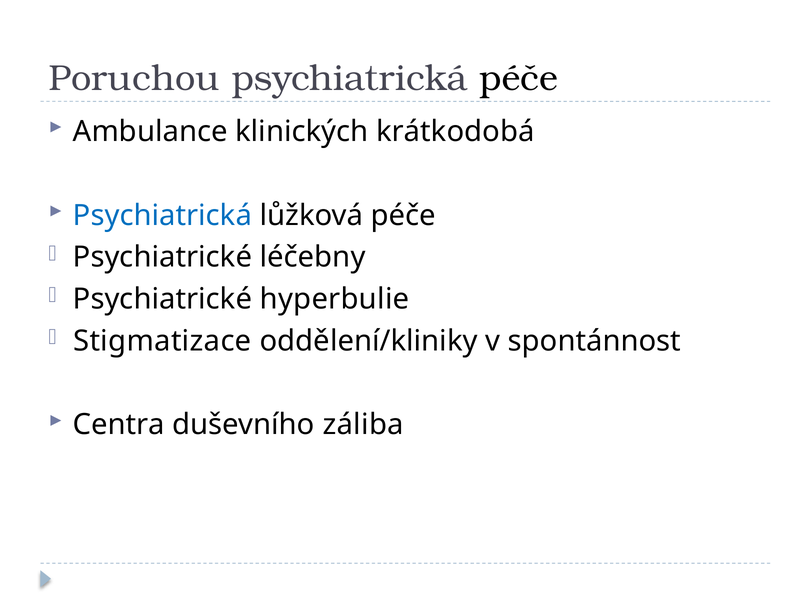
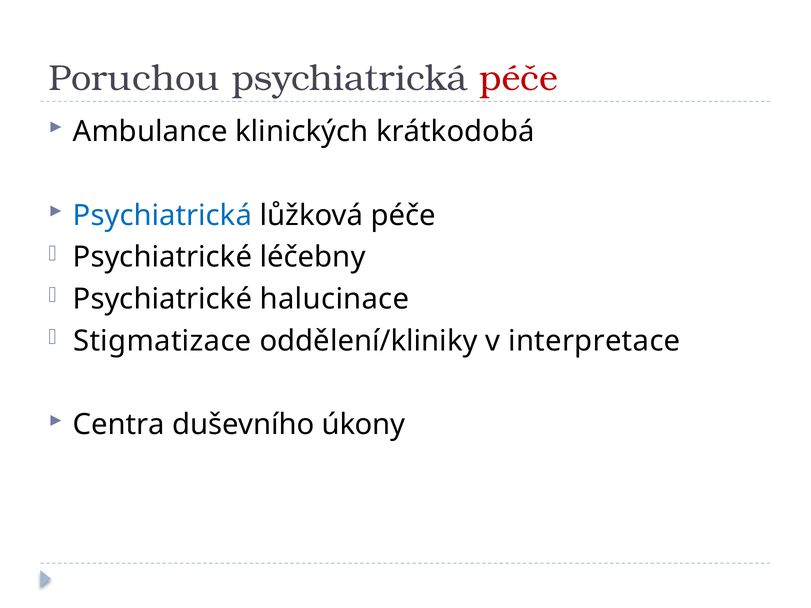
péče at (519, 78) colour: black -> red
hyperbulie: hyperbulie -> halucinace
spontánnost: spontánnost -> interpretace
záliba: záliba -> úkony
